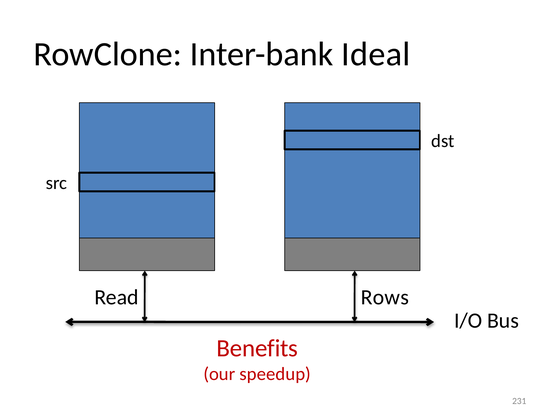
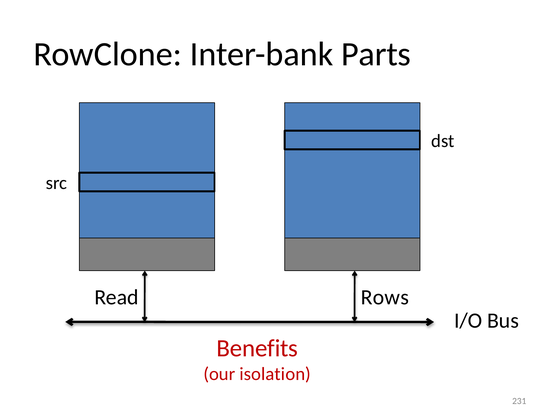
Ideal: Ideal -> Parts
speedup: speedup -> isolation
